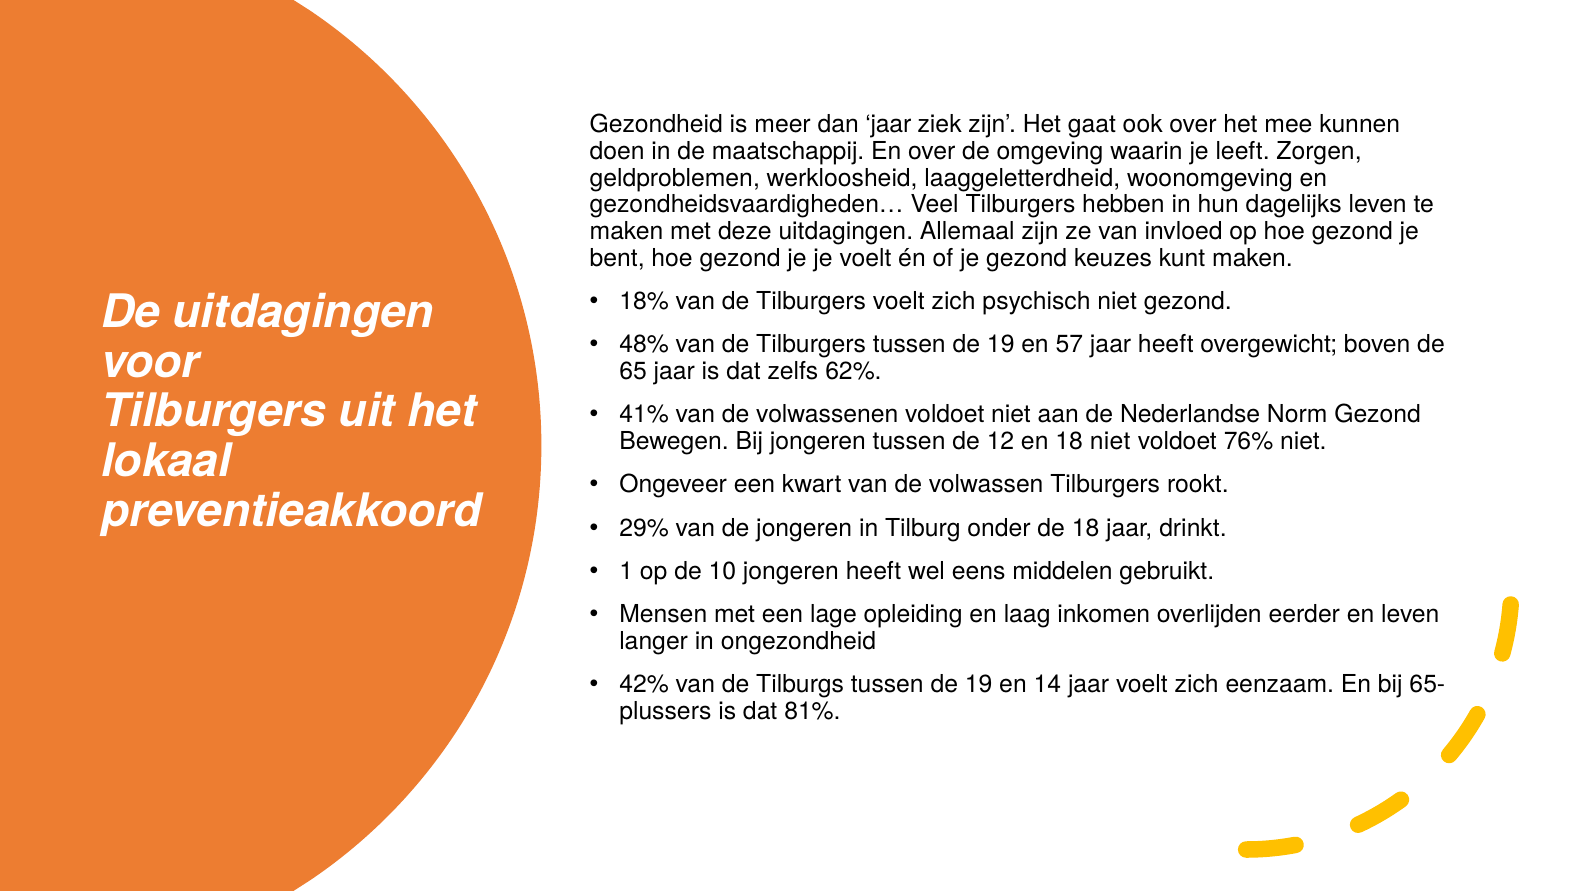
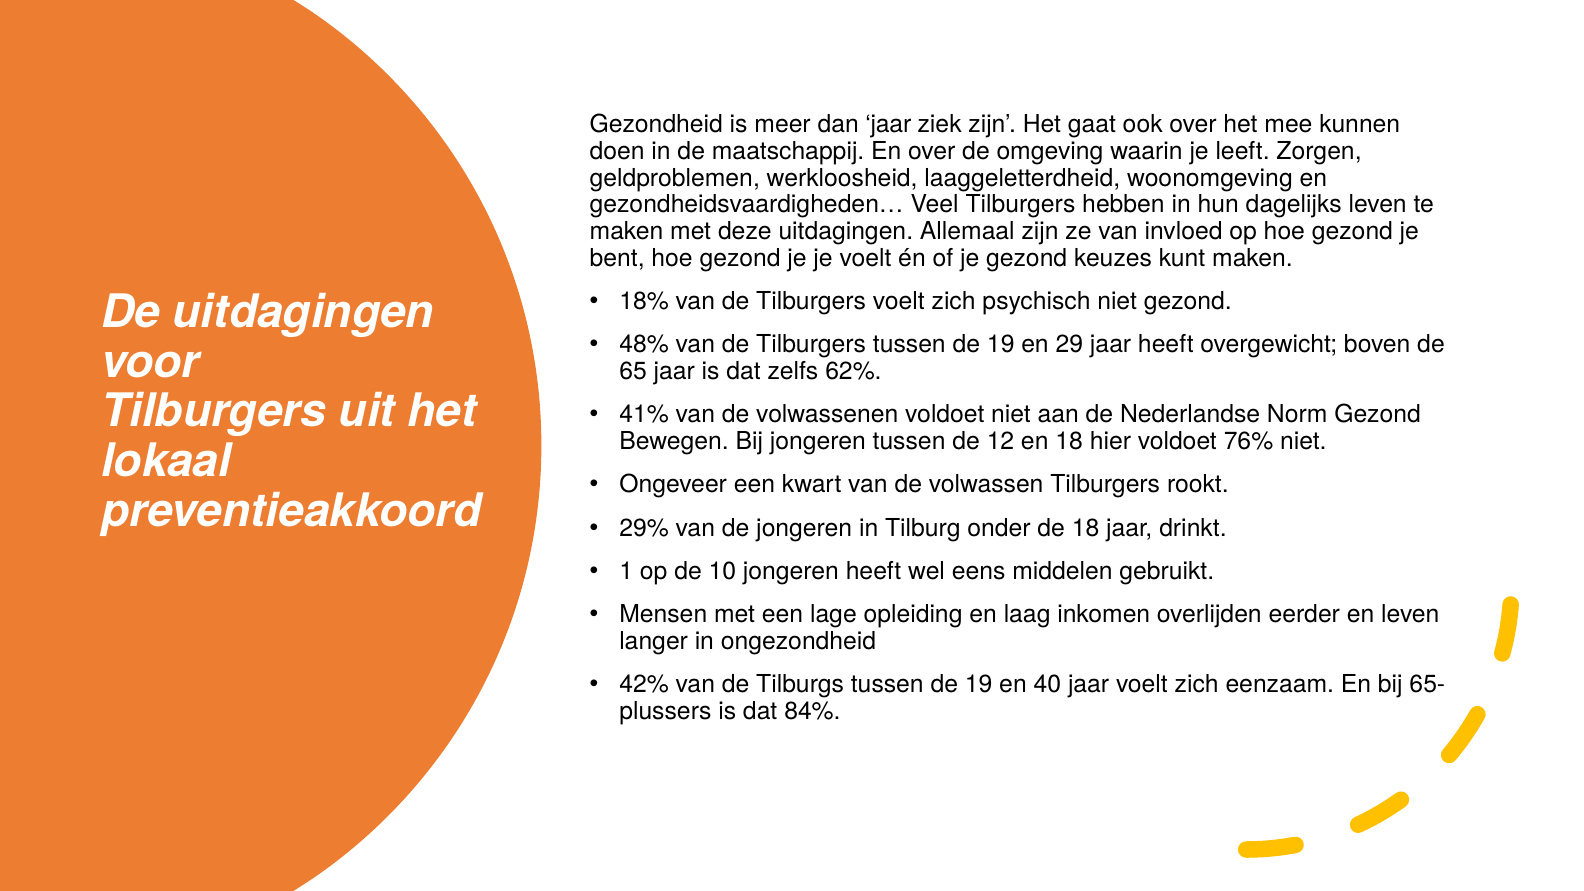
57: 57 -> 29
18 niet: niet -> hier
14: 14 -> 40
81%: 81% -> 84%
